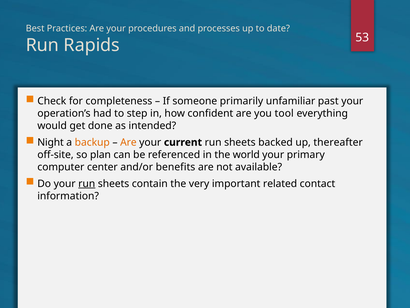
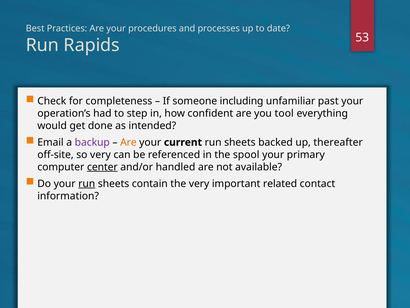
primarily: primarily -> including
Night: Night -> Email
backup colour: orange -> purple
so plan: plan -> very
world: world -> spool
center underline: none -> present
benefits: benefits -> handled
